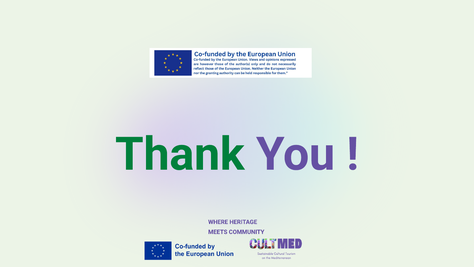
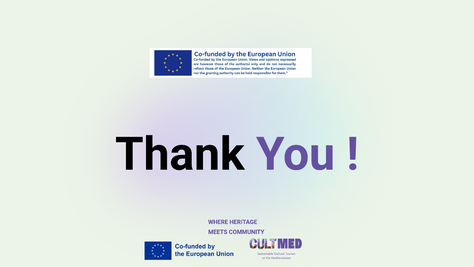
Thank colour: green -> black
